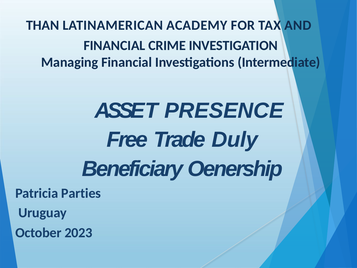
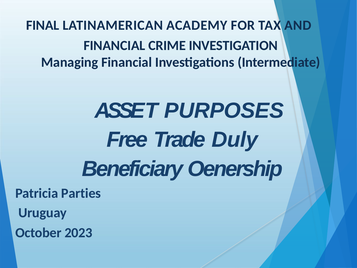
THAN: THAN -> FINAL
PRESENCE: PRESENCE -> PURPOSES
